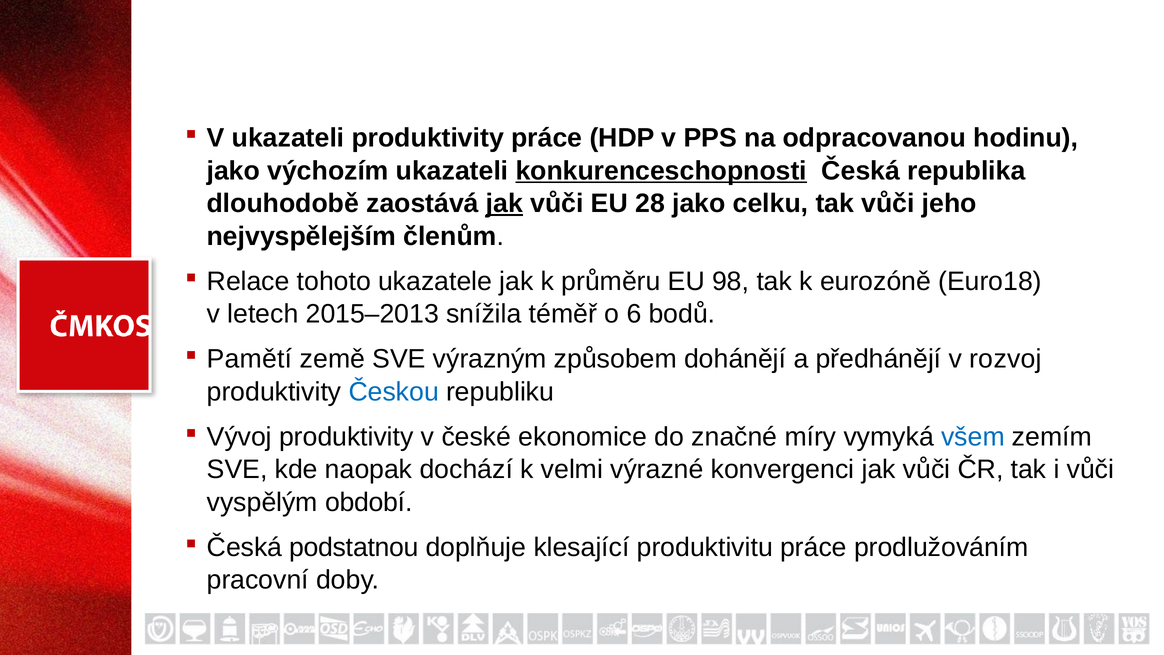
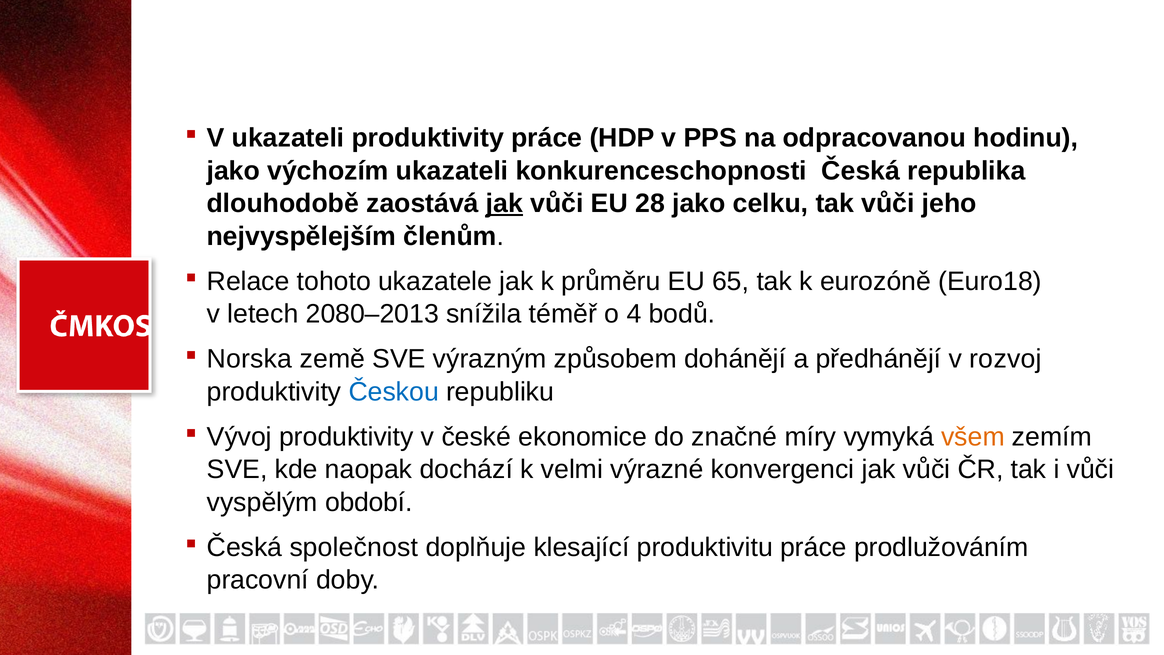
konkurenceschopnosti underline: present -> none
98: 98 -> 65
2015–2013: 2015–2013 -> 2080–2013
6: 6 -> 4
Pamětí: Pamětí -> Norska
všem colour: blue -> orange
podstatnou: podstatnou -> společnost
